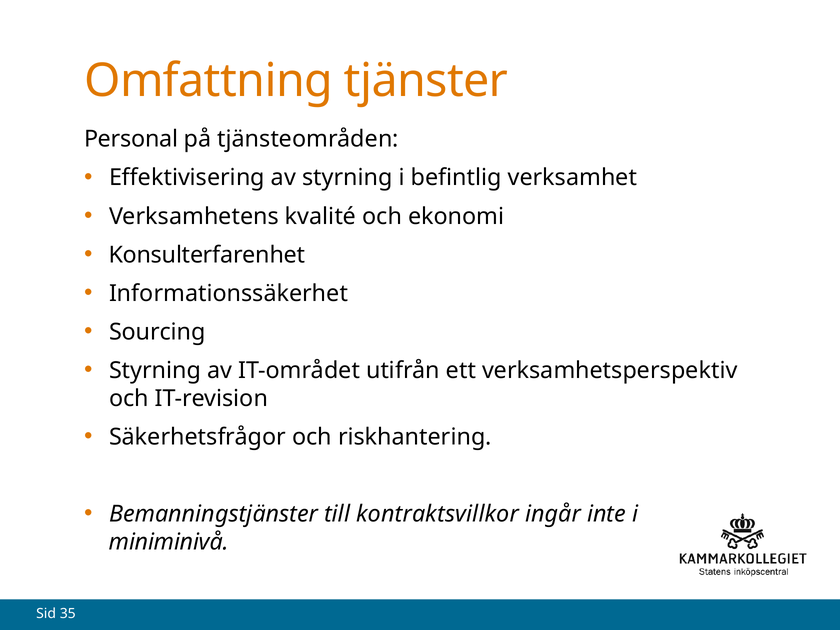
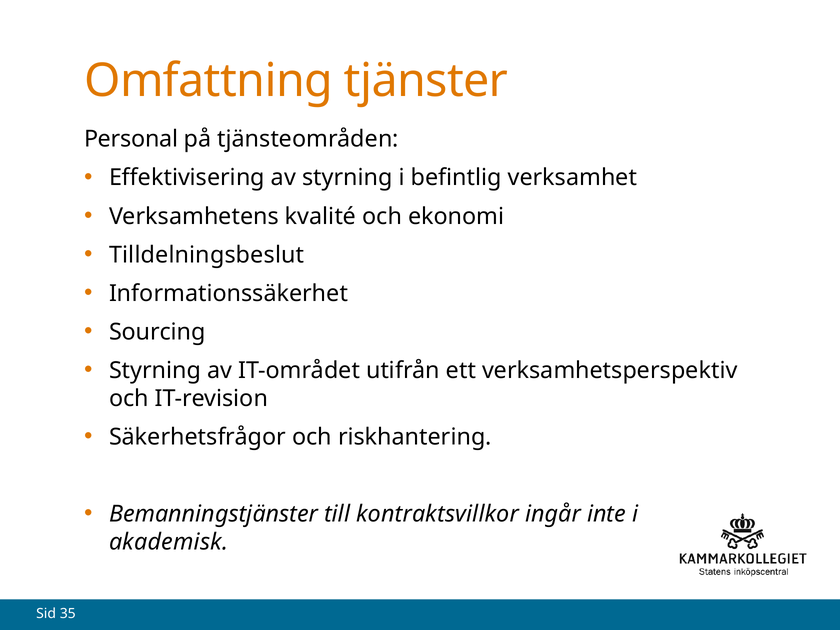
Konsulterfarenhet: Konsulterfarenhet -> Tilldelningsbeslut
miniminivå: miniminivå -> akademisk
